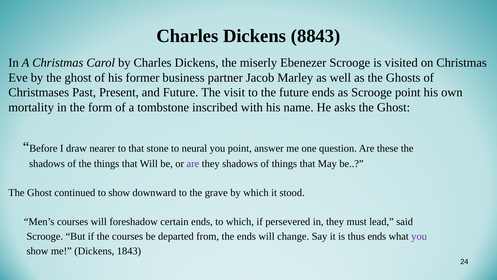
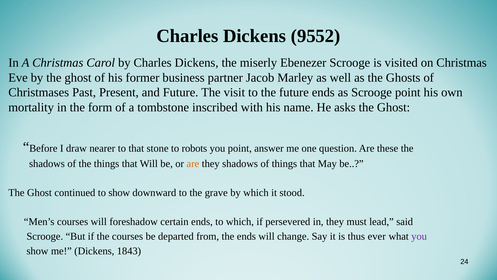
8843: 8843 -> 9552
neural: neural -> robots
are at (193, 164) colour: purple -> orange
thus ends: ends -> ever
